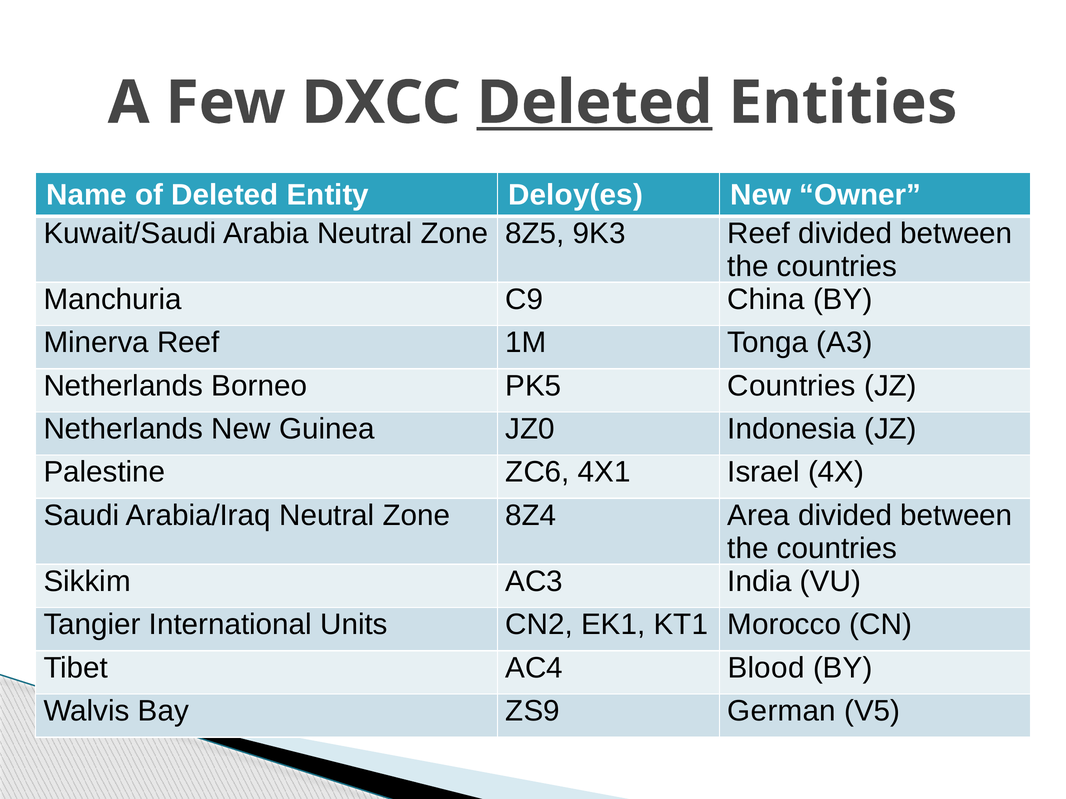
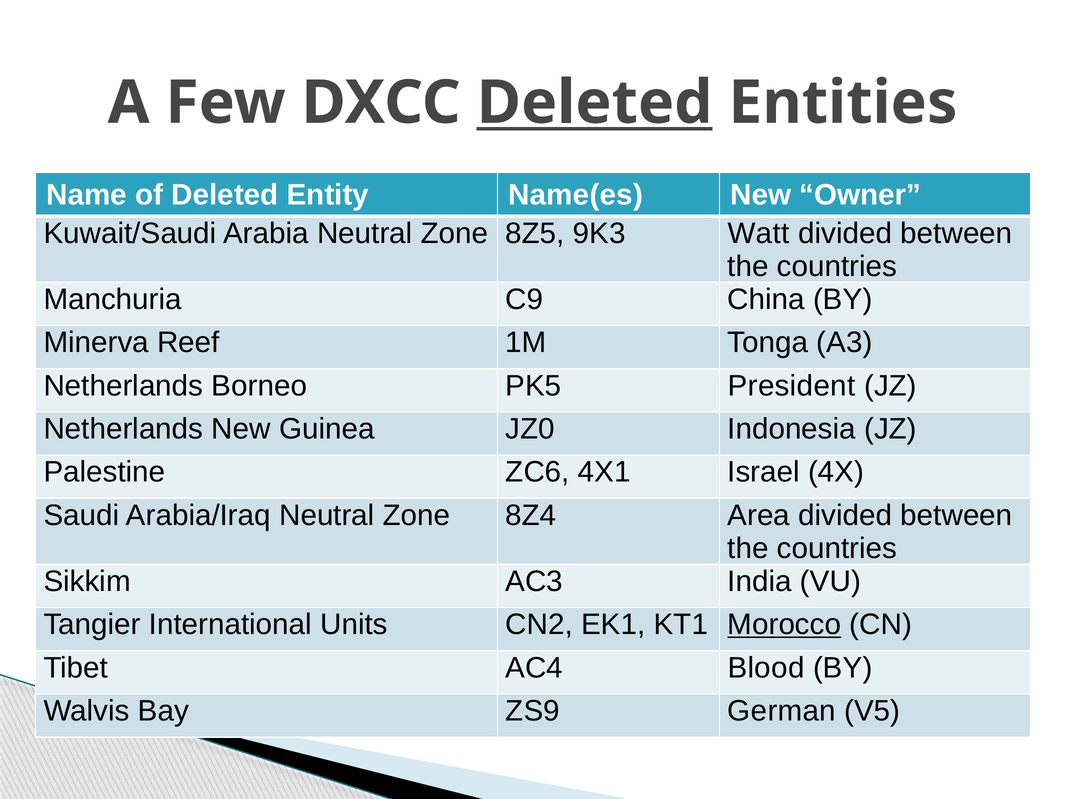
Deloy(es: Deloy(es -> Name(es
9K3 Reef: Reef -> Watt
PK5 Countries: Countries -> President
Morocco underline: none -> present
